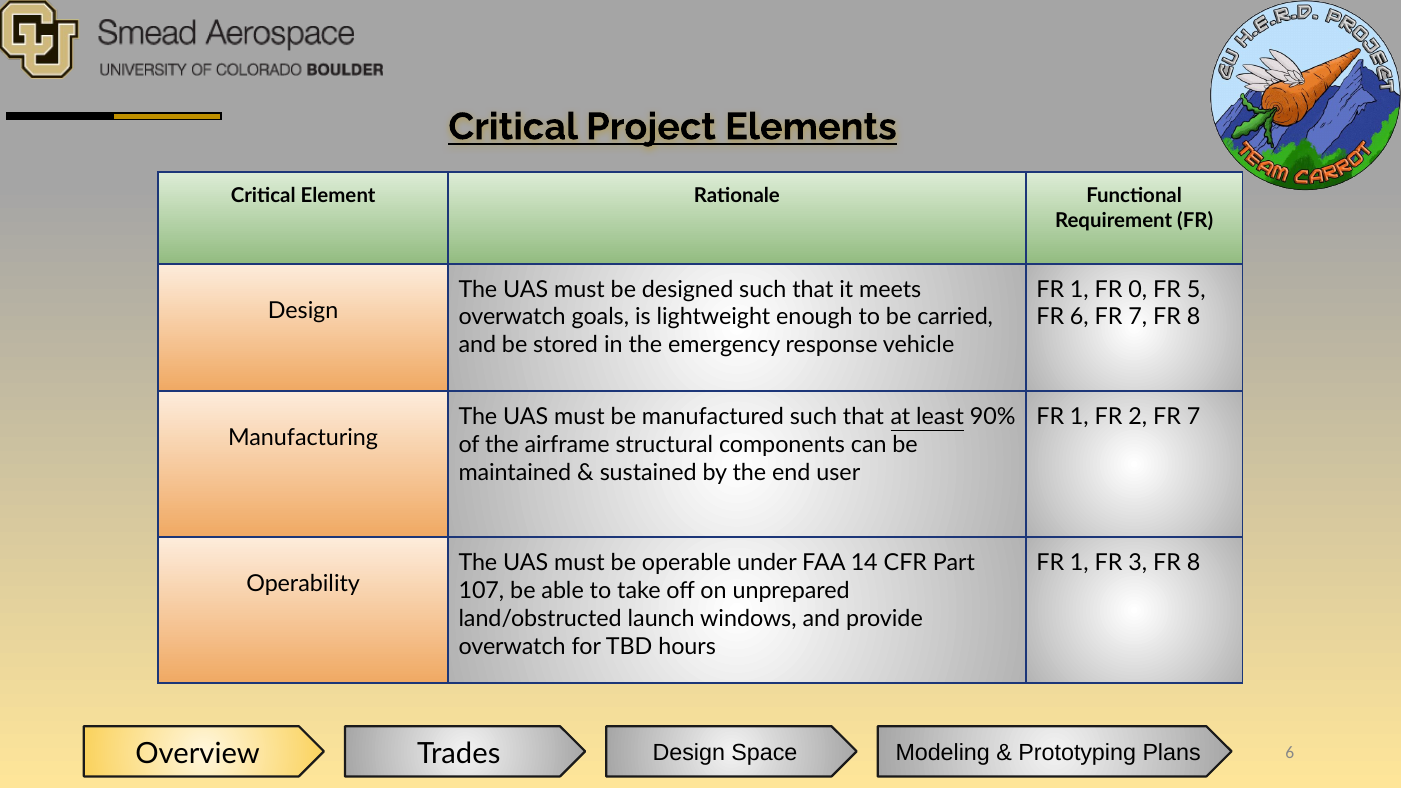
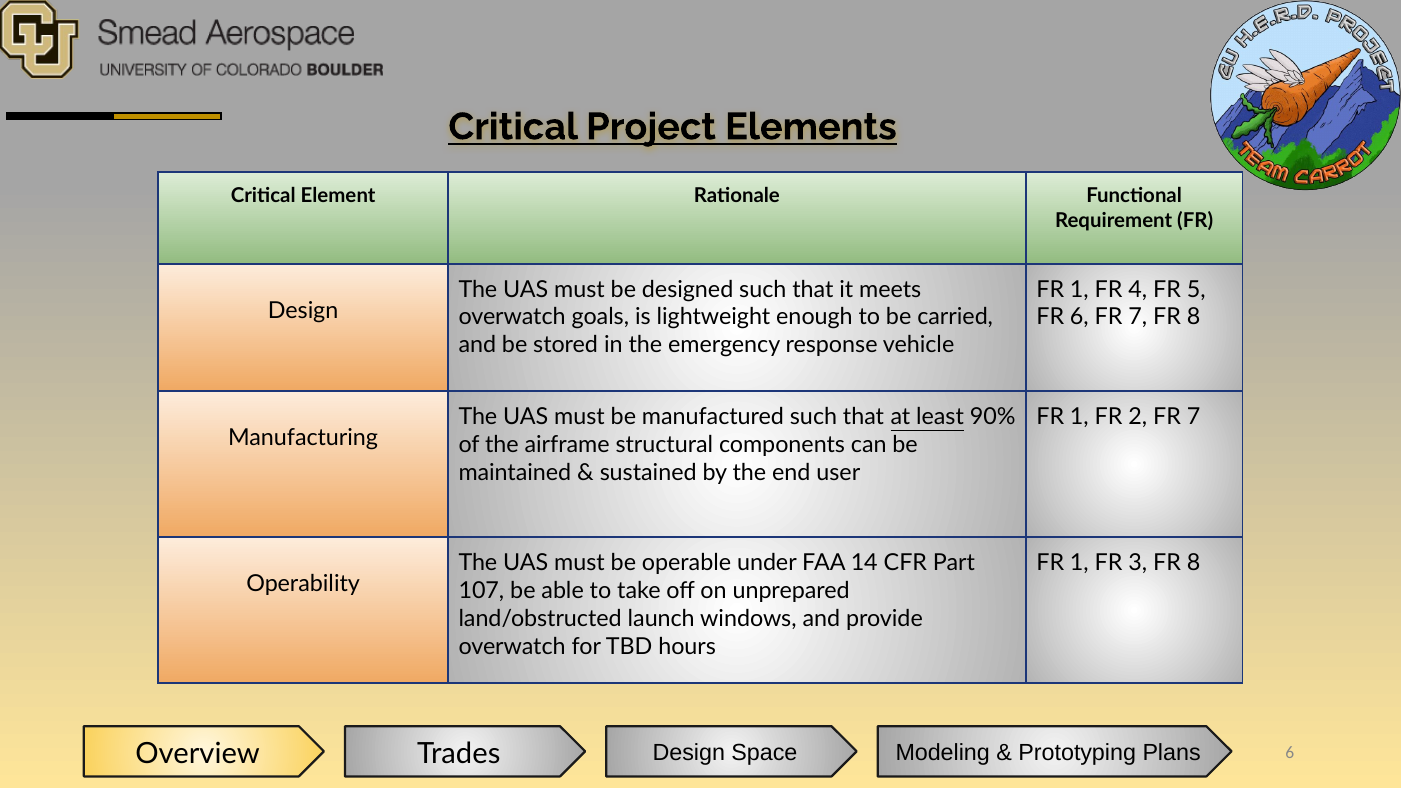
0: 0 -> 4
